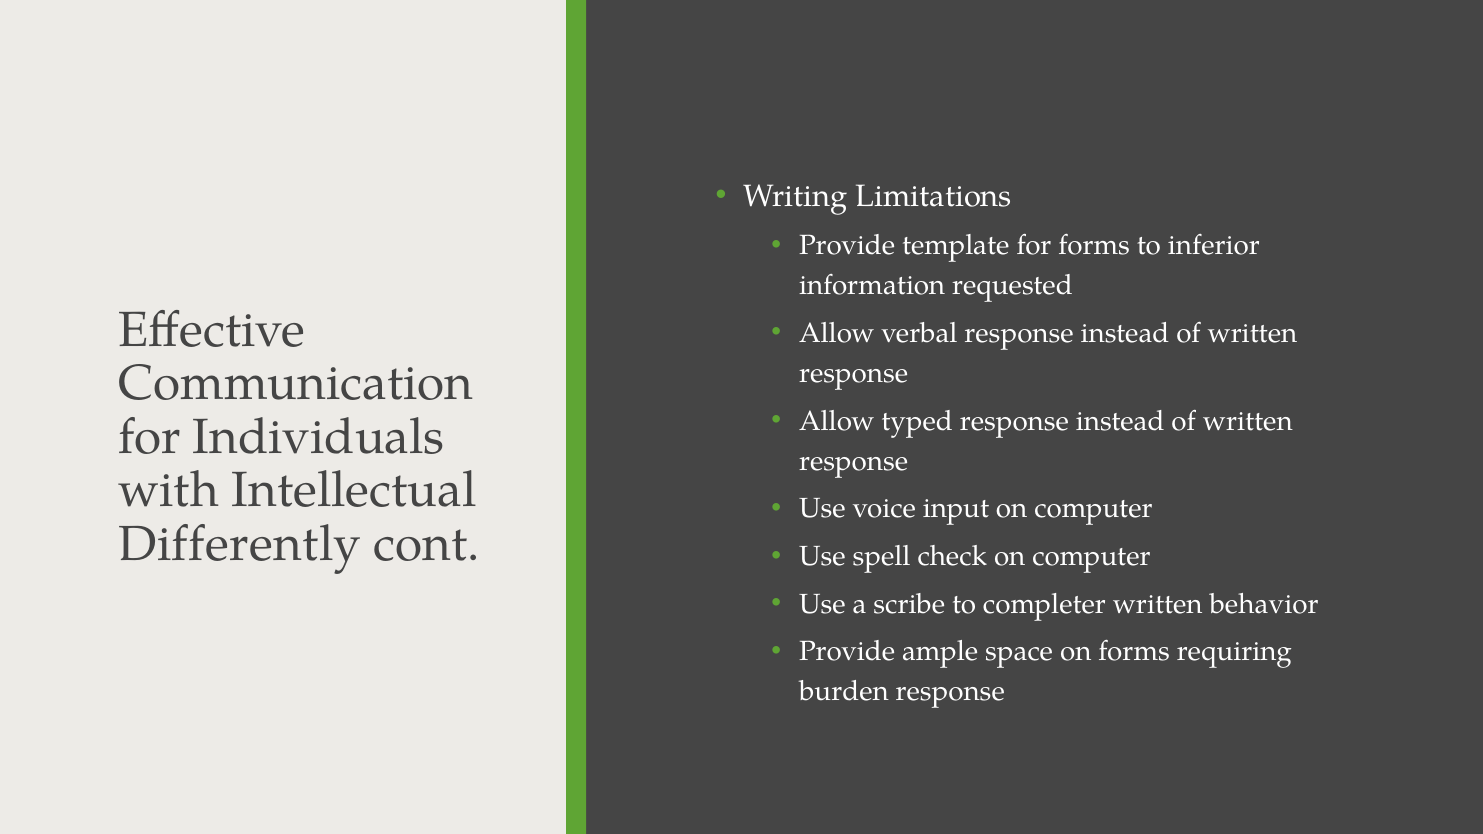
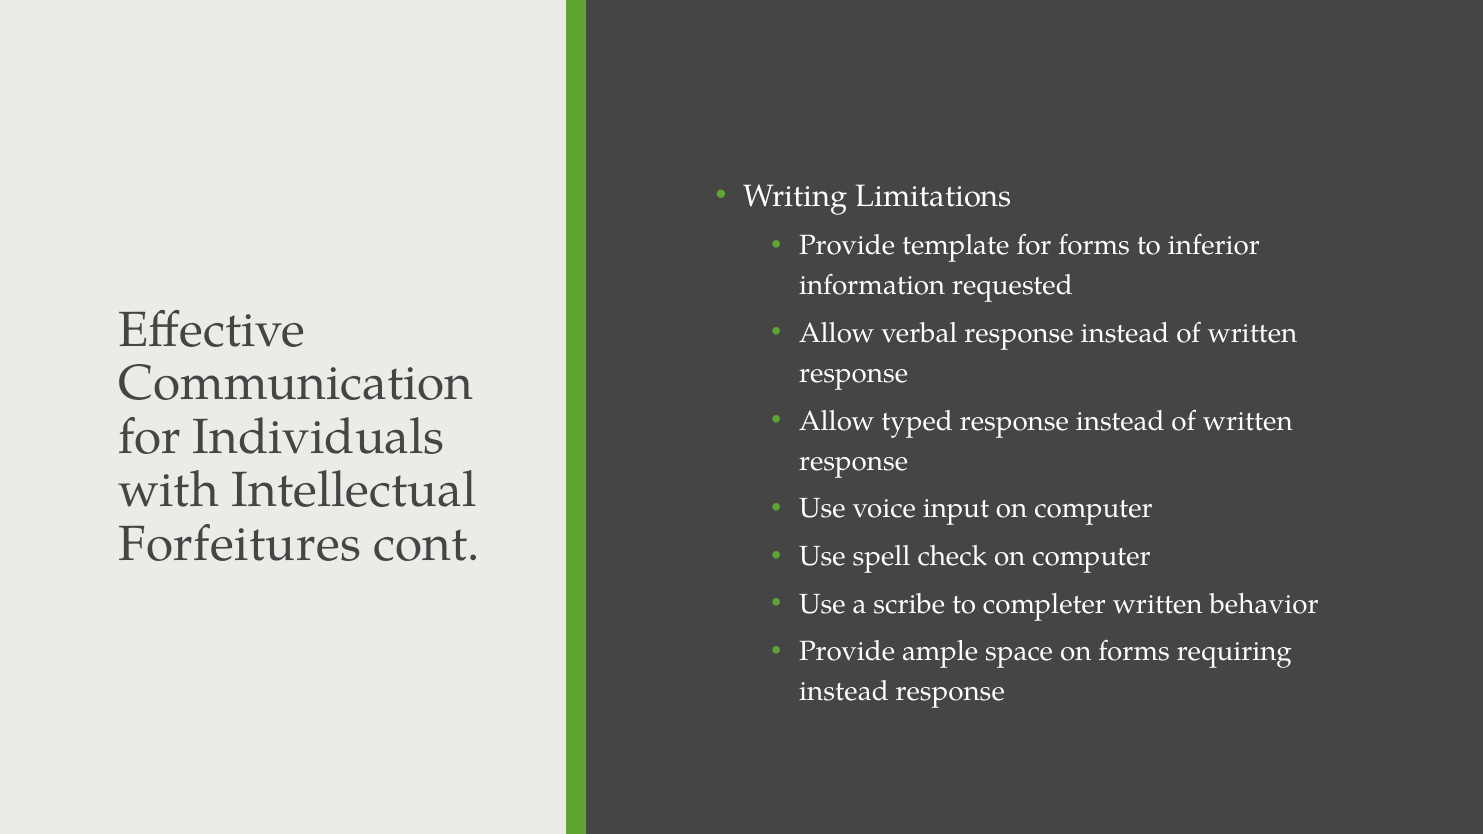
Differently: Differently -> Forfeitures
burden at (844, 692): burden -> instead
